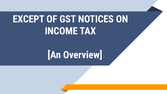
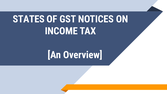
EXCEPT: EXCEPT -> STATES
